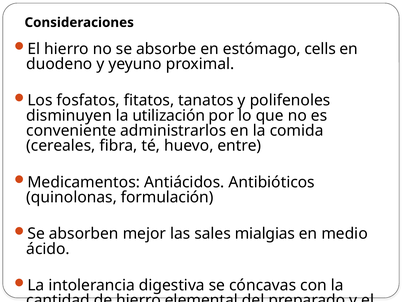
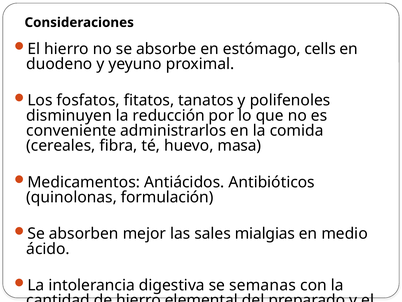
utilización: utilización -> reducción
entre: entre -> masa
cóncavas: cóncavas -> semanas
